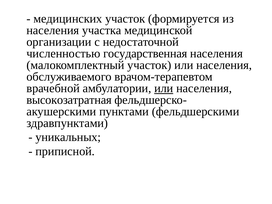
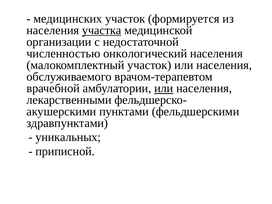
участка underline: none -> present
государственная: государственная -> онкологический
высокозатратная: высокозатратная -> лекарственными
